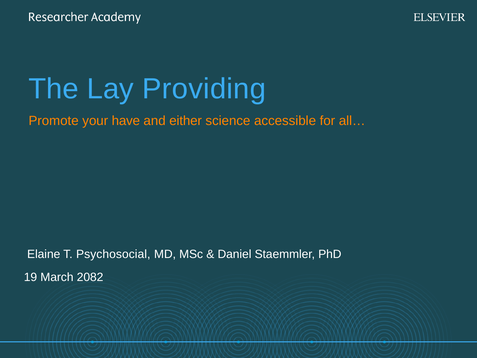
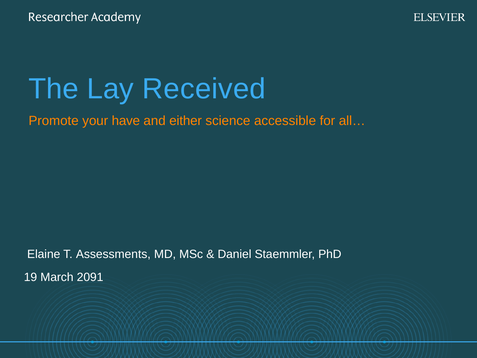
Providing: Providing -> Received
Psychosocial: Psychosocial -> Assessments
2082: 2082 -> 2091
